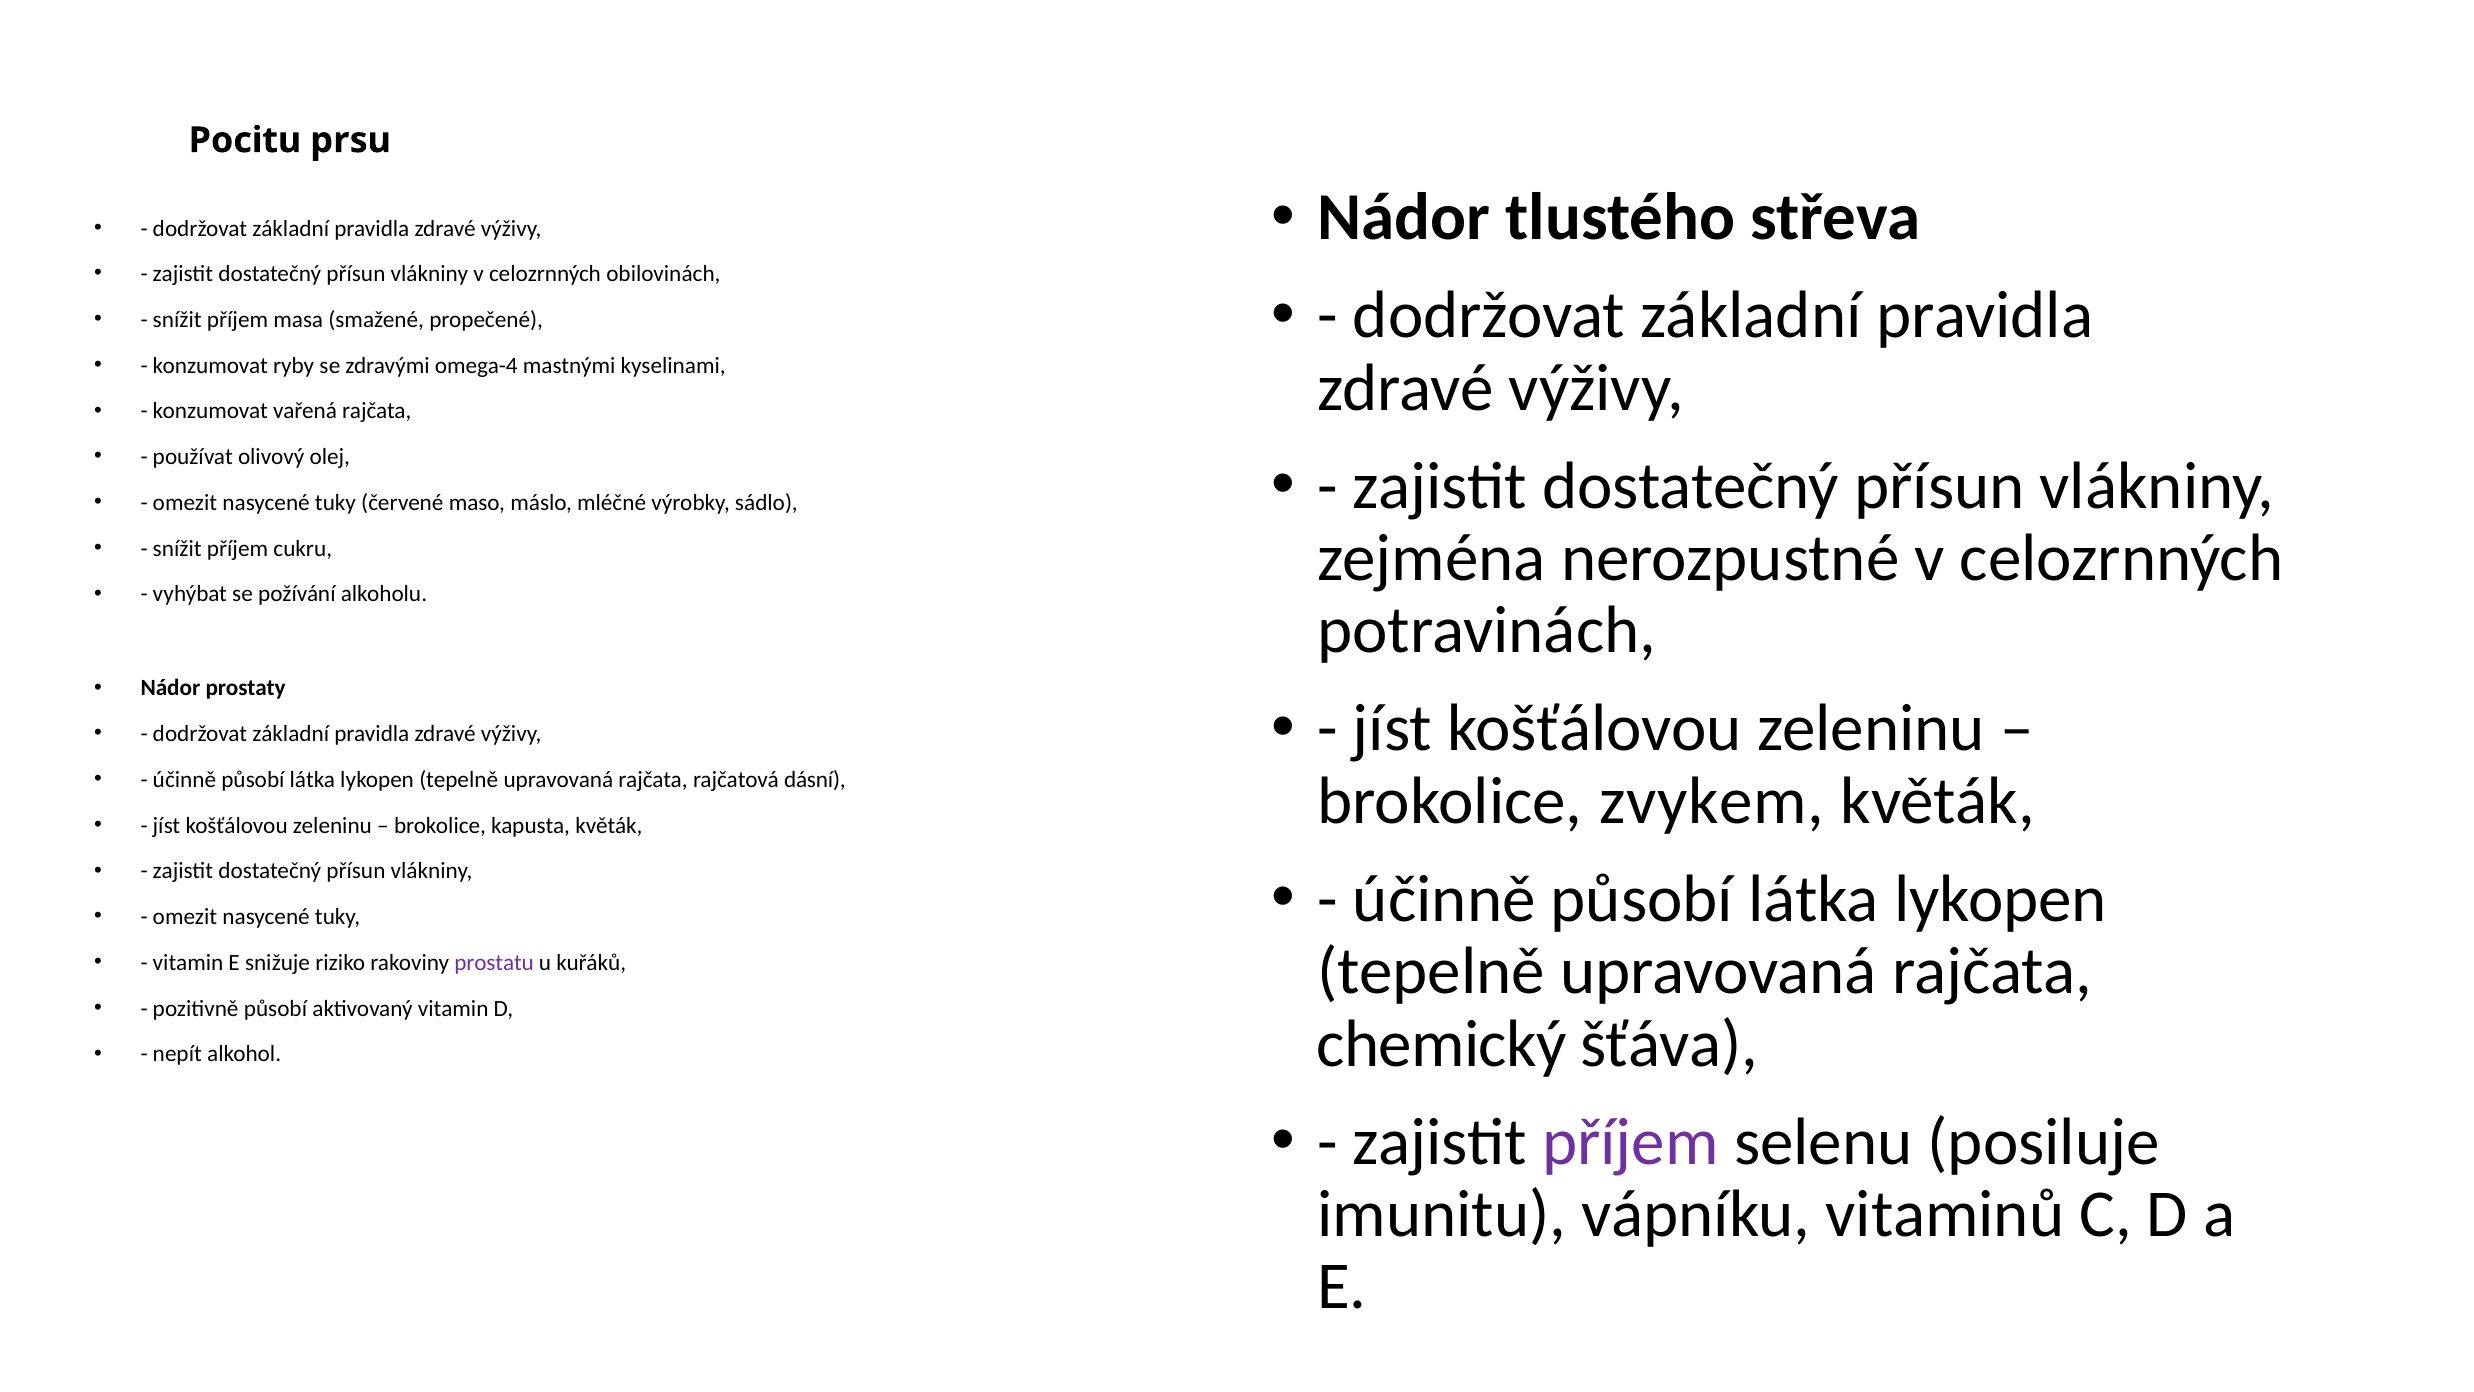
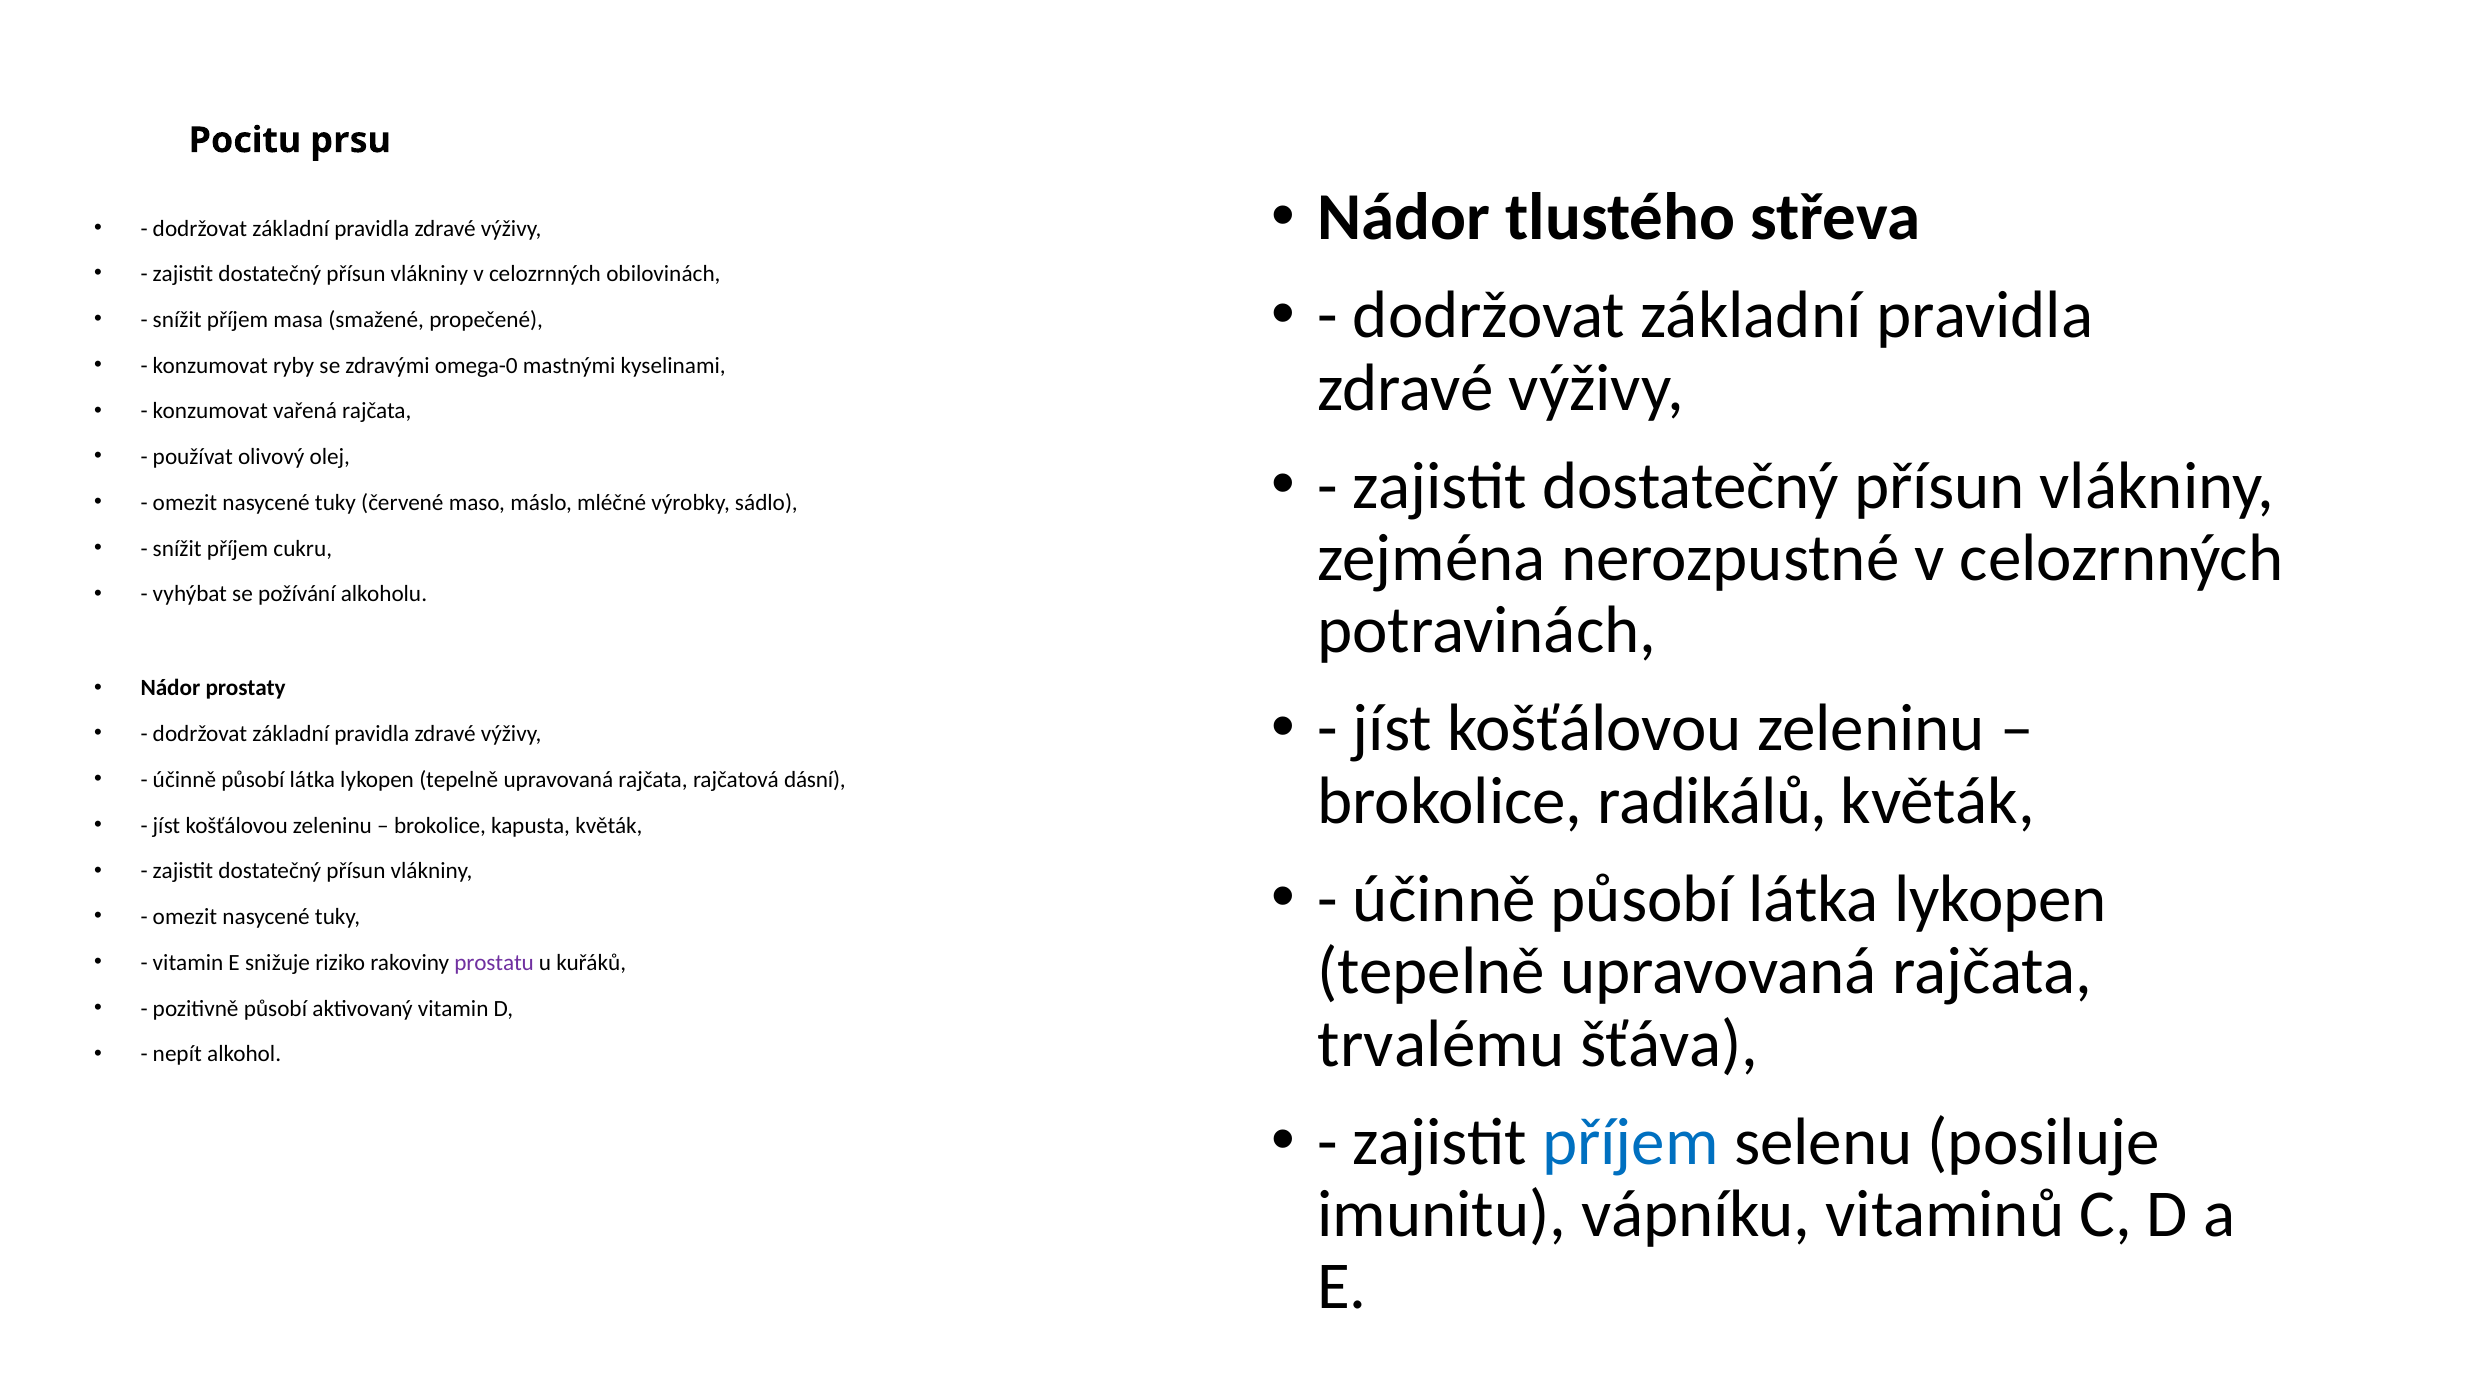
omega-4: omega-4 -> omega-0
zvykem: zvykem -> radikálů
chemický: chemický -> trvalému
příjem at (1630, 1142) colour: purple -> blue
